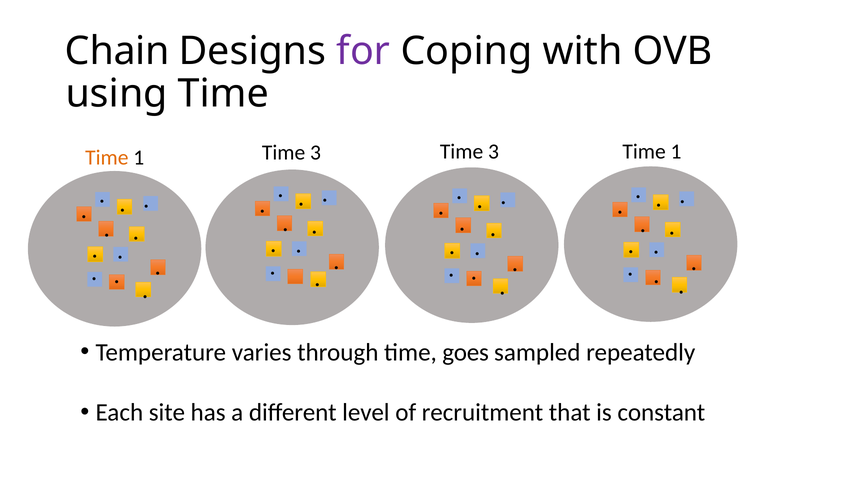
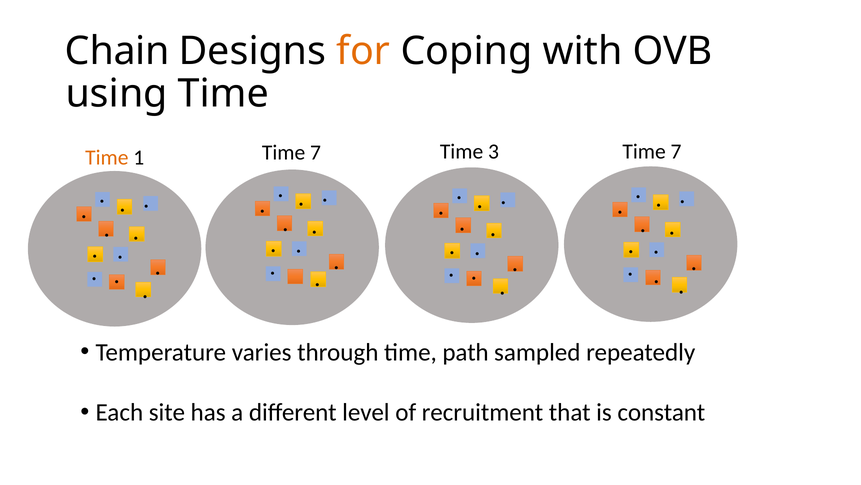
for colour: purple -> orange
1 Time 3: 3 -> 7
3 Time 1: 1 -> 7
goes: goes -> path
